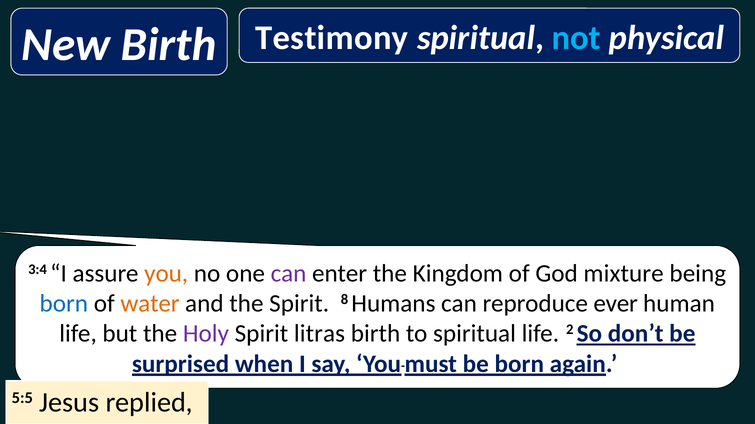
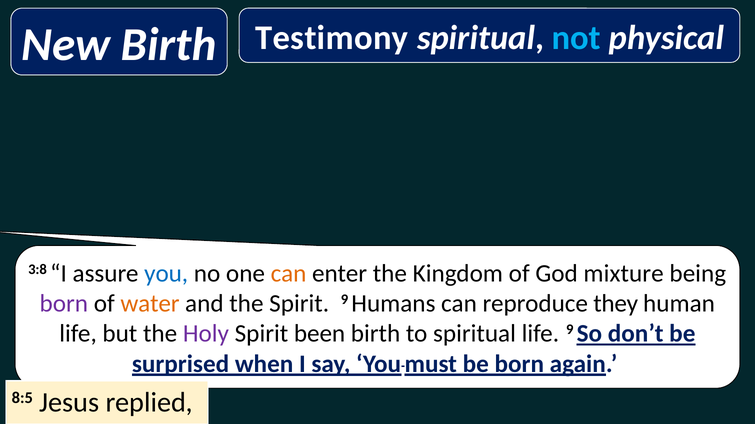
3:4: 3:4 -> 3:8
you at (166, 274) colour: orange -> blue
can at (289, 274) colour: purple -> orange
born at (64, 304) colour: blue -> purple
Spirit 8: 8 -> 9
ever: ever -> they
litras: litras -> been
life 2: 2 -> 9
5:5: 5:5 -> 8:5
